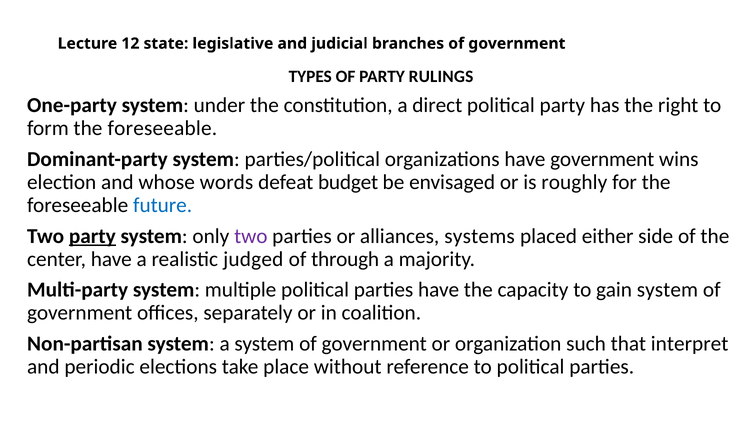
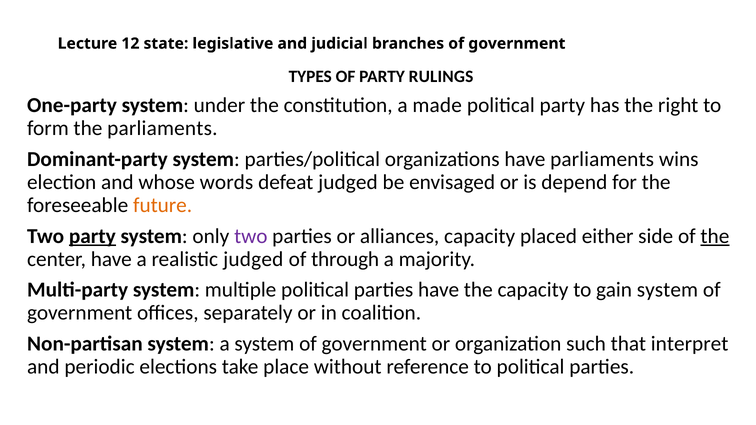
direct: direct -> made
form the foreseeable: foreseeable -> parliaments
have government: government -> parliaments
defeat budget: budget -> judged
roughly: roughly -> depend
future colour: blue -> orange
alliances systems: systems -> capacity
the at (715, 236) underline: none -> present
